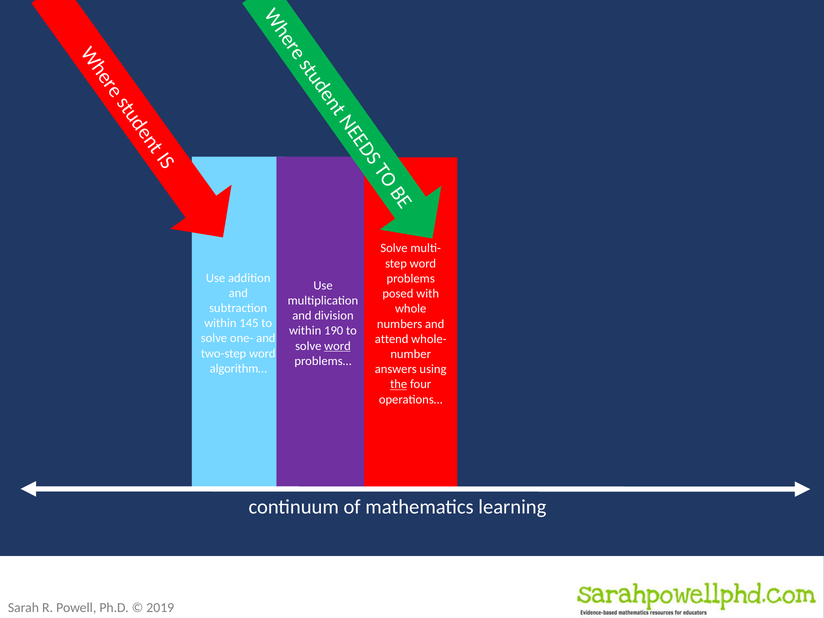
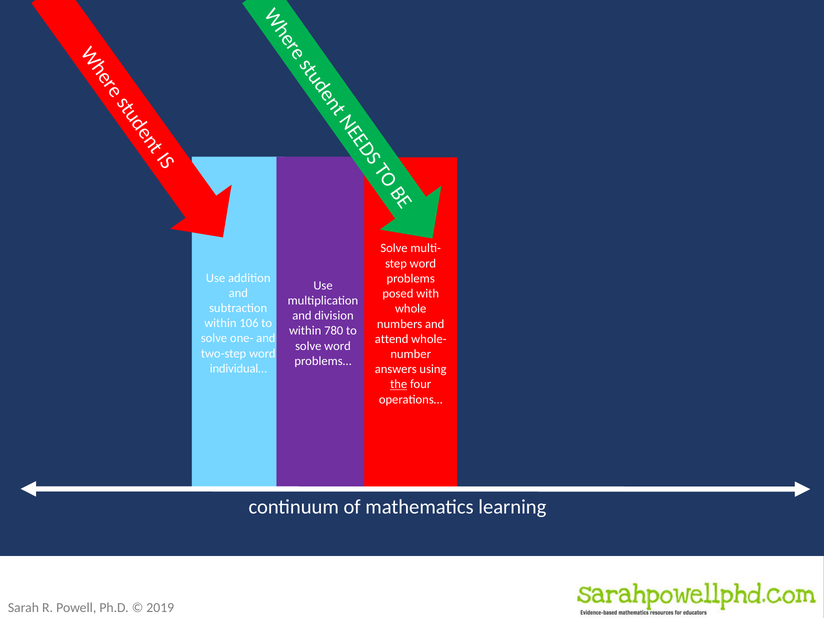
145: 145 -> 106
190: 190 -> 780
word at (338, 346) underline: present -> none
algorithm…: algorithm… -> individual…
